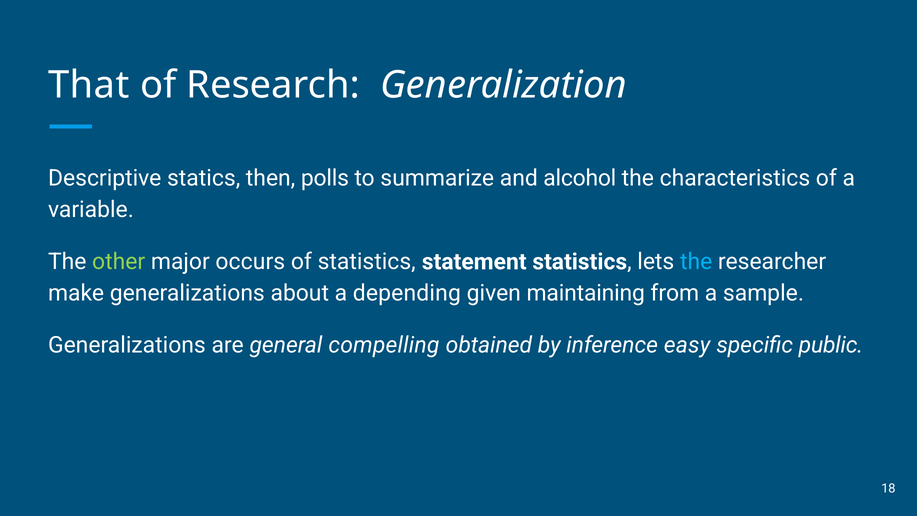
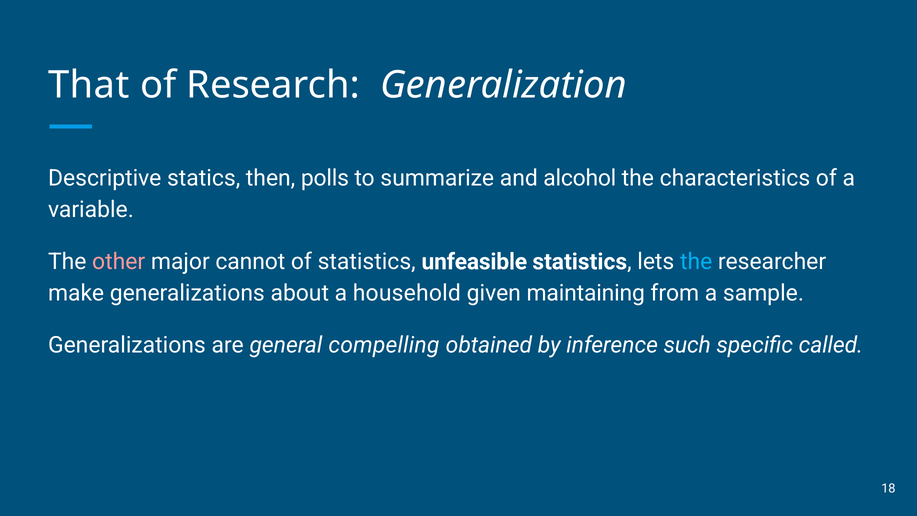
other colour: light green -> pink
occurs: occurs -> cannot
statement: statement -> unfeasible
depending: depending -> household
easy: easy -> such
public: public -> called
